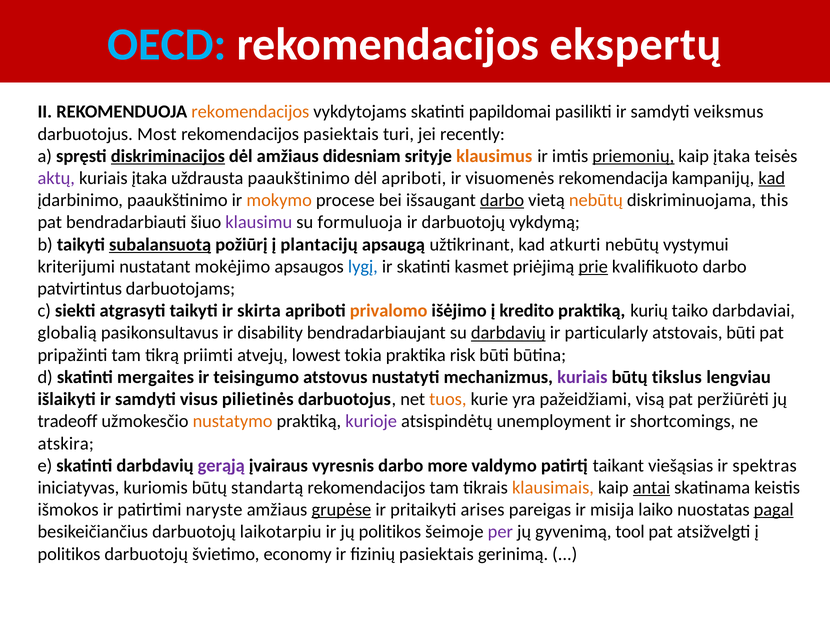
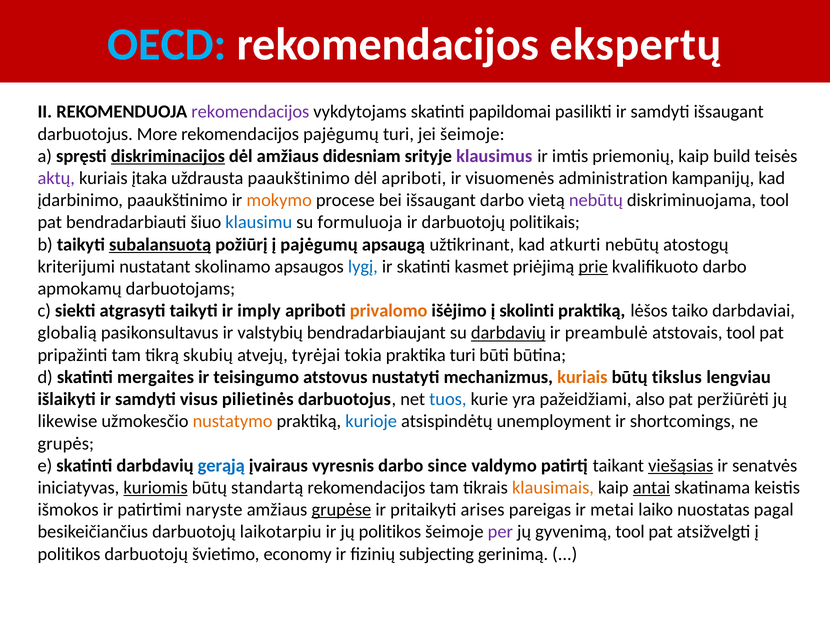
rekomendacijos at (250, 112) colour: orange -> purple
samdyti veiksmus: veiksmus -> išsaugant
Most: Most -> More
rekomendacijos pasiektais: pasiektais -> pajėgumų
jei recently: recently -> šeimoje
klausimus colour: orange -> purple
priemonių underline: present -> none
kaip įtaka: įtaka -> build
rekomendacija: rekomendacija -> administration
kad at (772, 178) underline: present -> none
darbo at (502, 200) underline: present -> none
nebūtų at (596, 200) colour: orange -> purple
diskriminuojama this: this -> tool
klausimu colour: purple -> blue
vykdymą: vykdymą -> politikais
į plantacijų: plantacijų -> pajėgumų
vystymui: vystymui -> atostogų
mokėjimo: mokėjimo -> skolinamo
patvirtintus: patvirtintus -> apmokamų
skirta: skirta -> imply
kredito: kredito -> skolinti
kurių: kurių -> lėšos
disability: disability -> valstybių
particularly: particularly -> preambulė
atstovais būti: būti -> tool
priimti: priimti -> skubių
lowest: lowest -> tyrėjai
praktika risk: risk -> turi
kuriais at (582, 377) colour: purple -> orange
tuos colour: orange -> blue
visą: visą -> also
tradeoff: tradeoff -> likewise
kurioje colour: purple -> blue
atskira: atskira -> grupės
gerąją colour: purple -> blue
more: more -> since
viešąsias underline: none -> present
spektras: spektras -> senatvės
kuriomis underline: none -> present
misija: misija -> metai
pagal underline: present -> none
fizinių pasiektais: pasiektais -> subjecting
